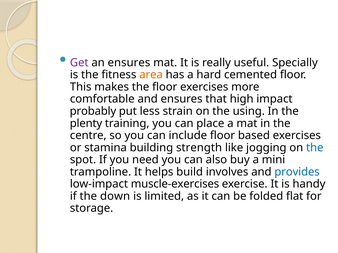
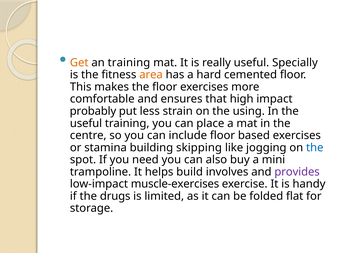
Get colour: purple -> orange
an ensures: ensures -> training
plenty at (86, 124): plenty -> useful
strength: strength -> skipping
provides colour: blue -> purple
down: down -> drugs
